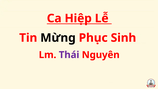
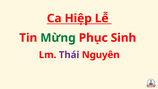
Mừng colour: black -> green
